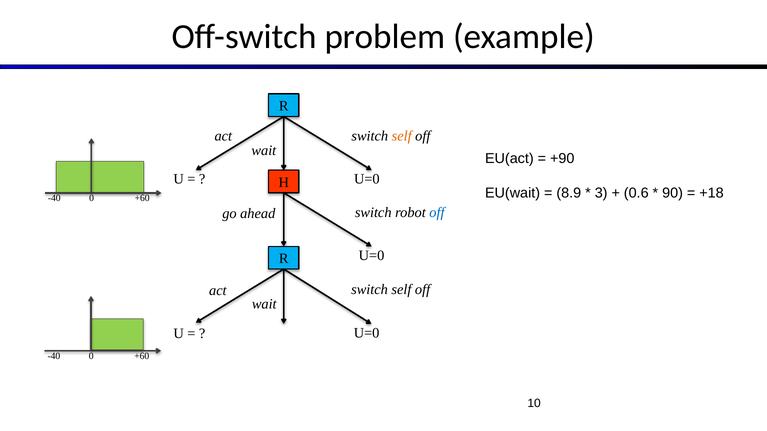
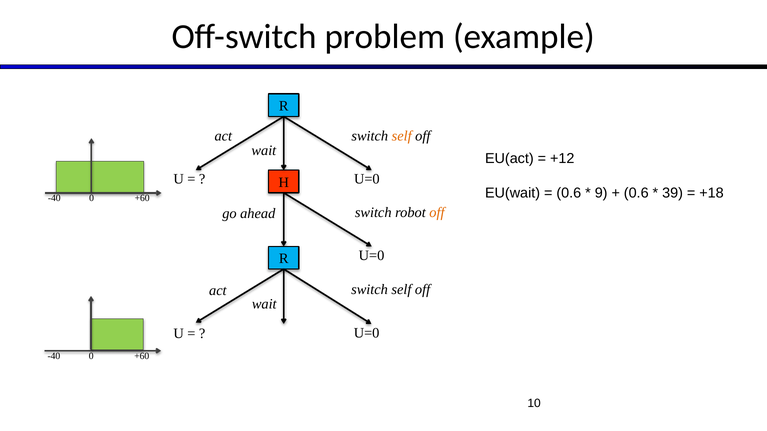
+90: +90 -> +12
8.9 at (569, 193): 8.9 -> 0.6
3: 3 -> 9
90: 90 -> 39
off at (437, 213) colour: blue -> orange
